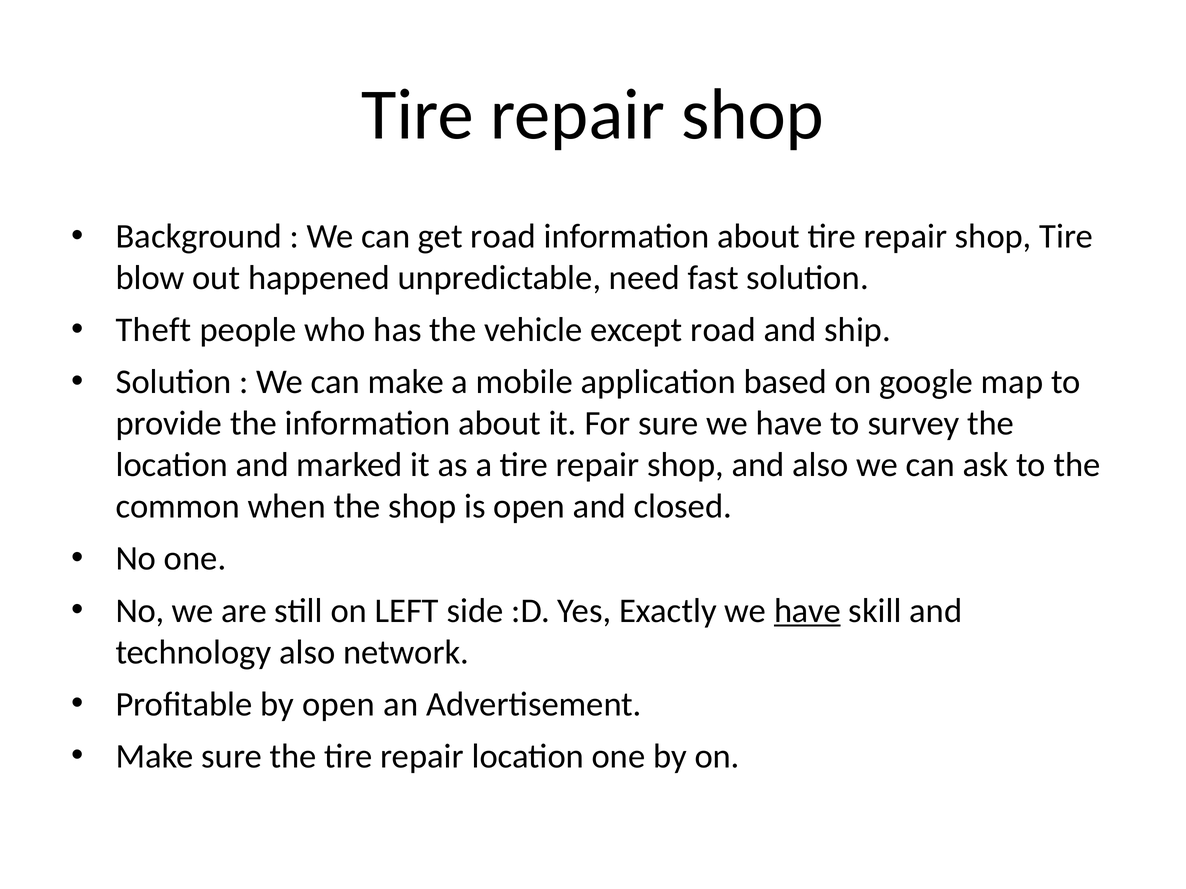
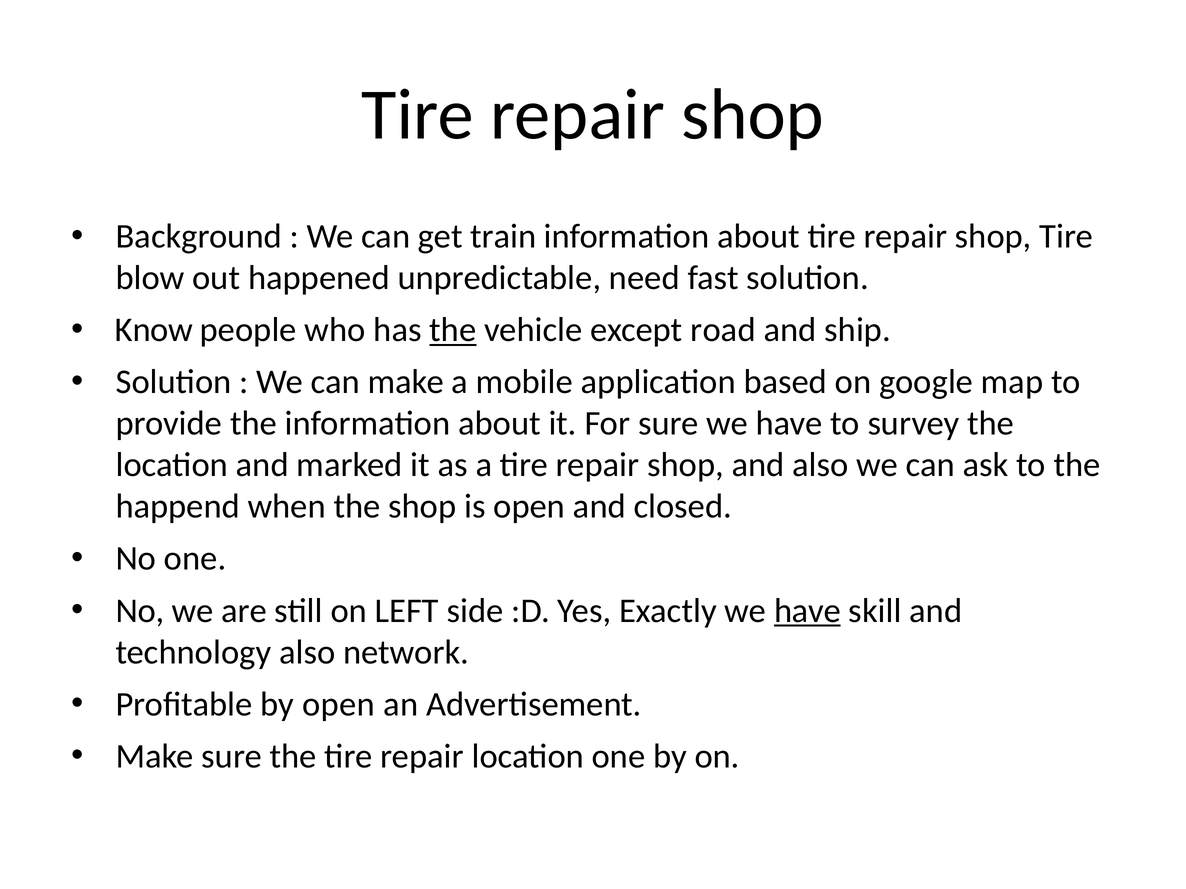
get road: road -> train
Theft: Theft -> Know
the at (453, 330) underline: none -> present
common: common -> happend
